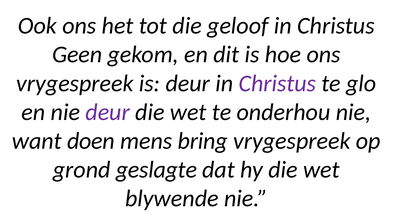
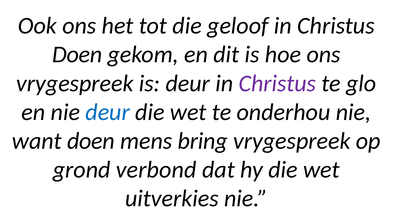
Geen at (77, 55): Geen -> Doen
deur at (108, 112) colour: purple -> blue
geslagte: geslagte -> verbond
blywende: blywende -> uitverkies
